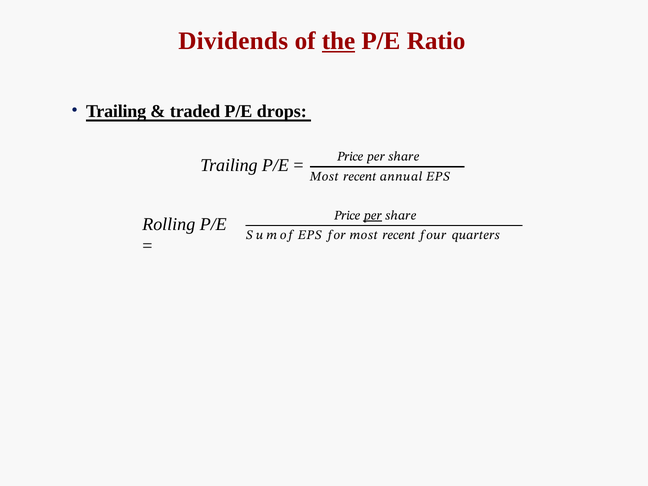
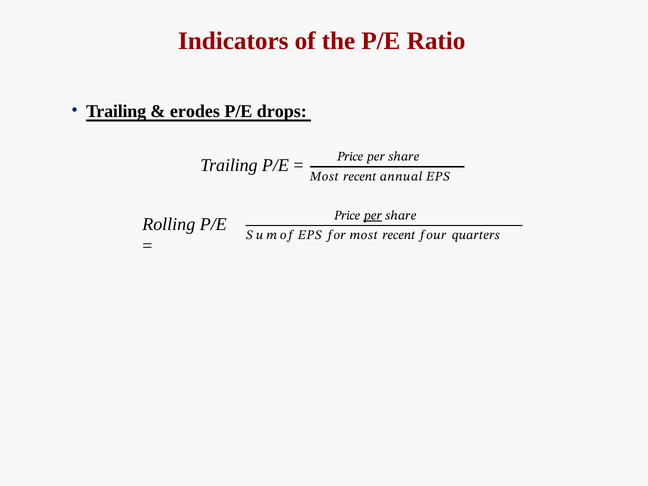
Dividends: Dividends -> Indicators
the underline: present -> none
traded: traded -> erodes
